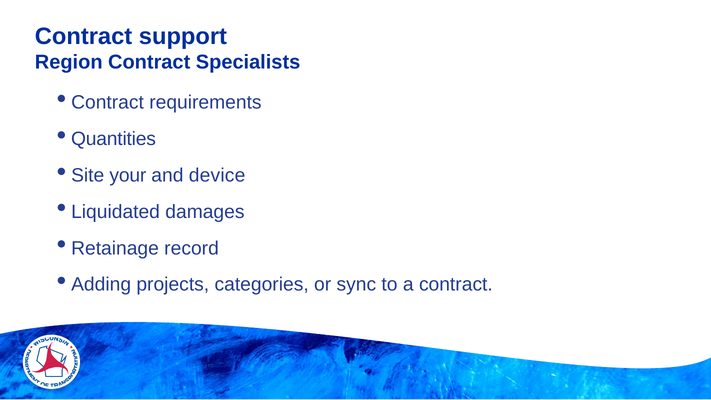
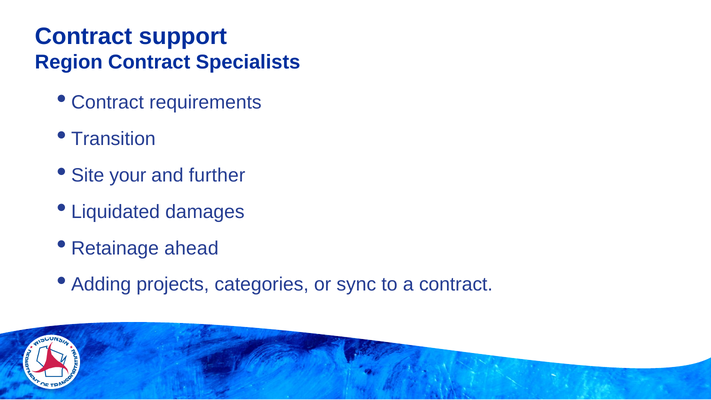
Quantities: Quantities -> Transition
device: device -> further
record: record -> ahead
